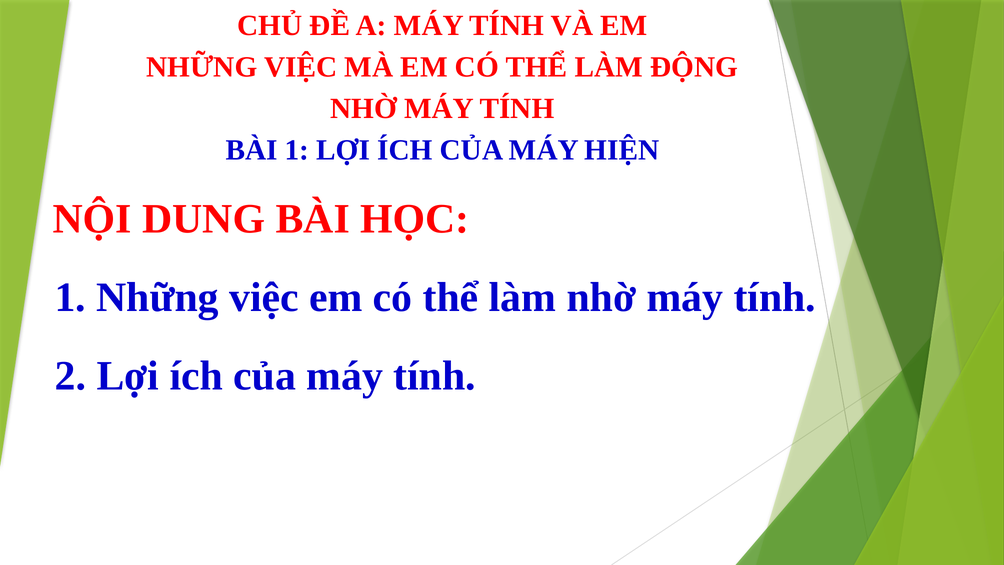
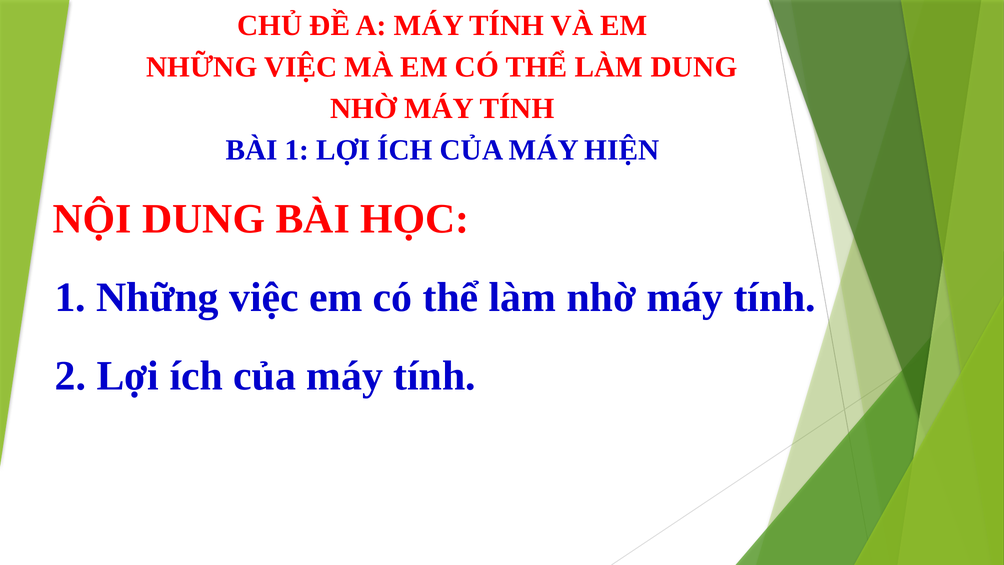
LÀM ĐỘNG: ĐỘNG -> DUNG
